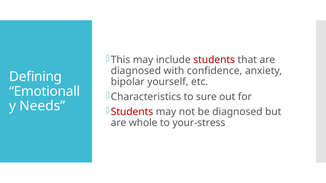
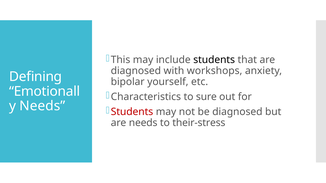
students at (214, 60) colour: red -> black
confidence: confidence -> workshops
are whole: whole -> needs
your-stress: your-stress -> their-stress
